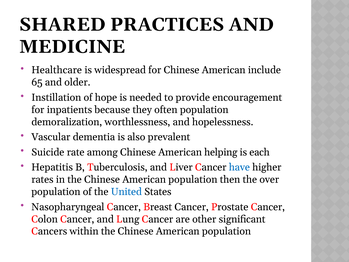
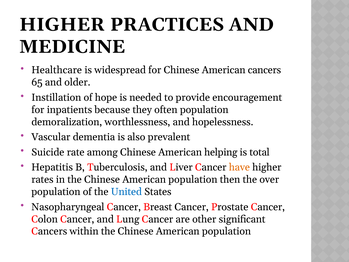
SHARED at (62, 25): SHARED -> HIGHER
American include: include -> cancers
each: each -> total
have colour: blue -> orange
